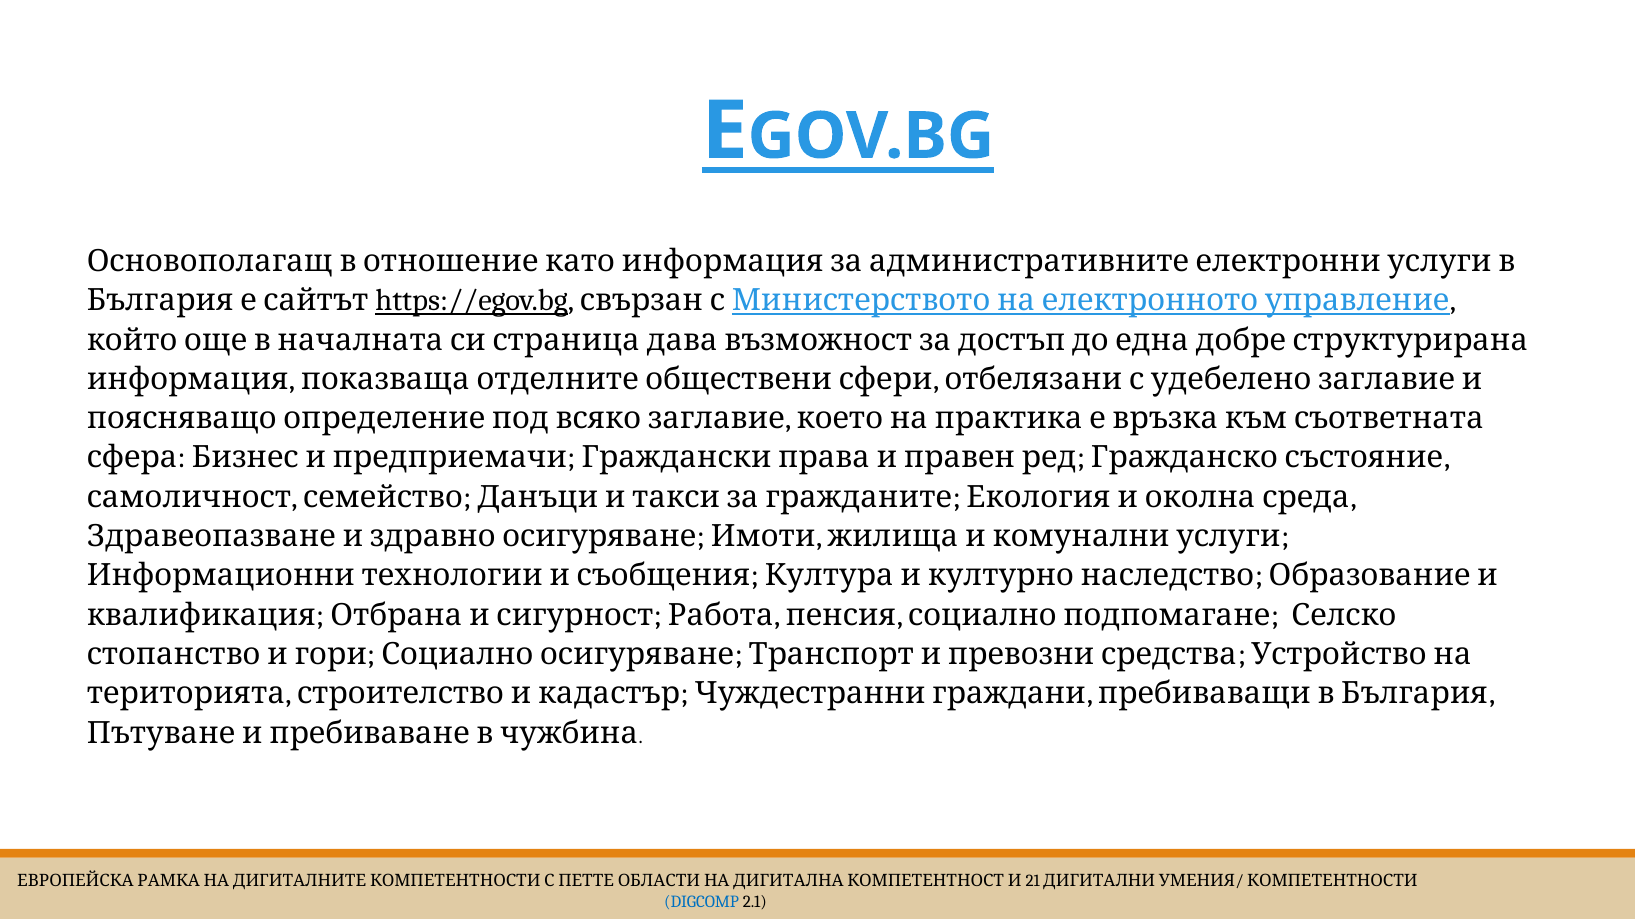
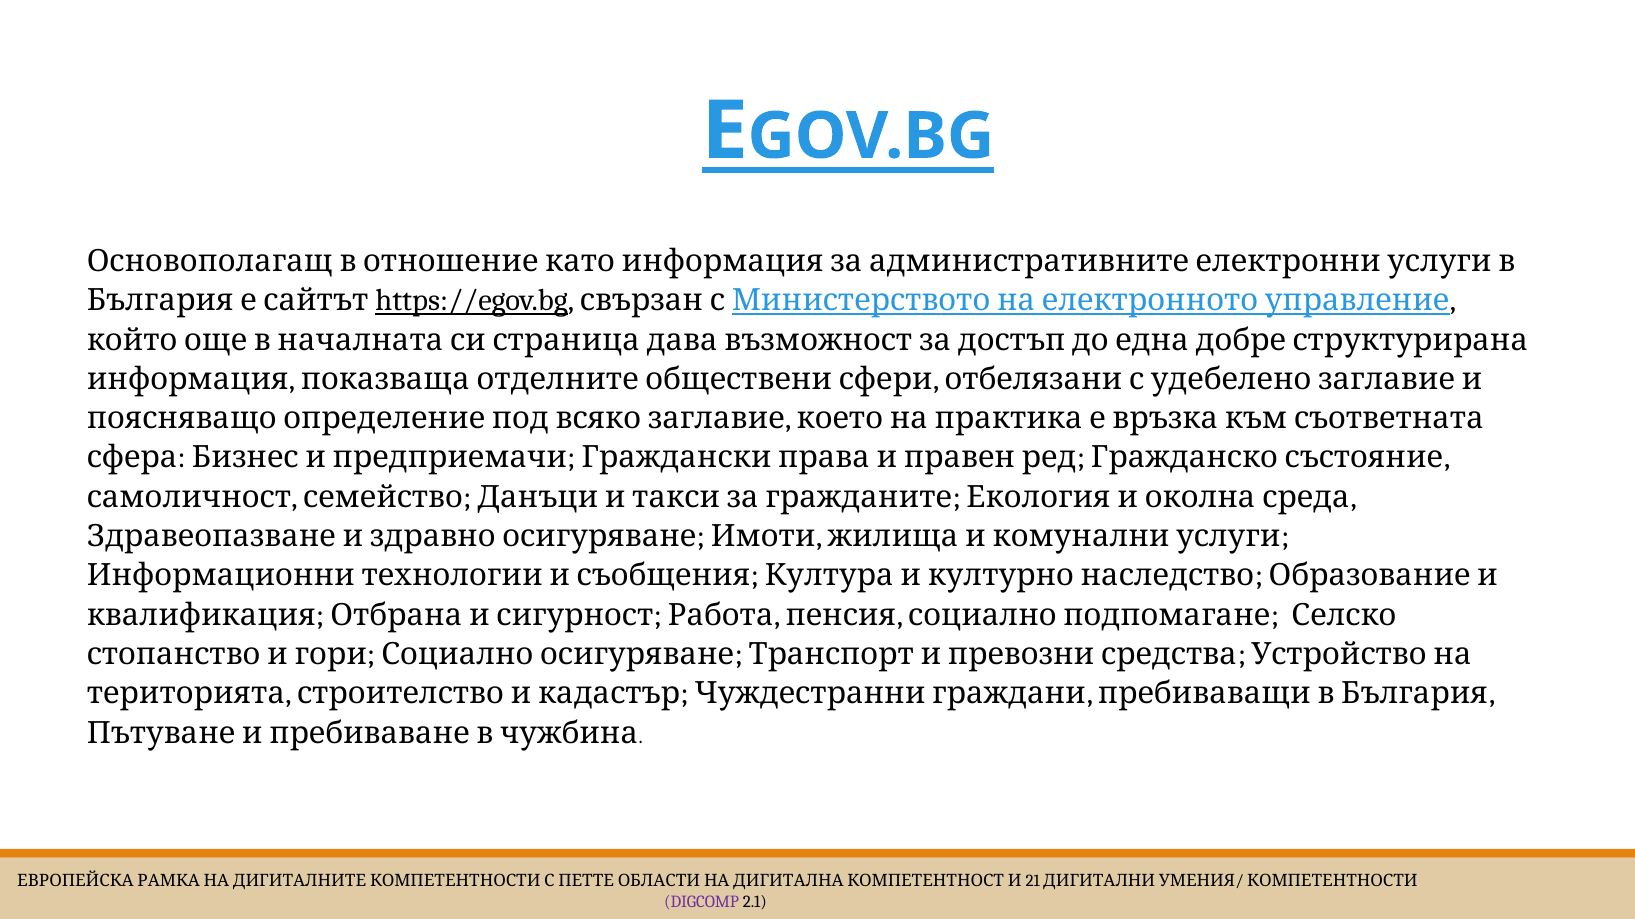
DIGCOMP colour: blue -> purple
